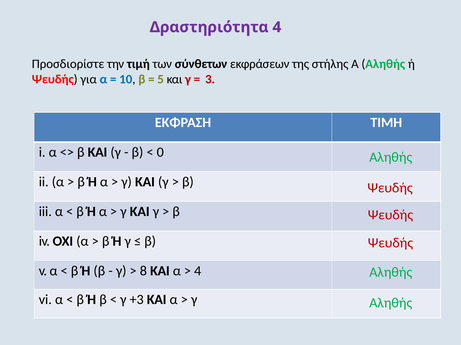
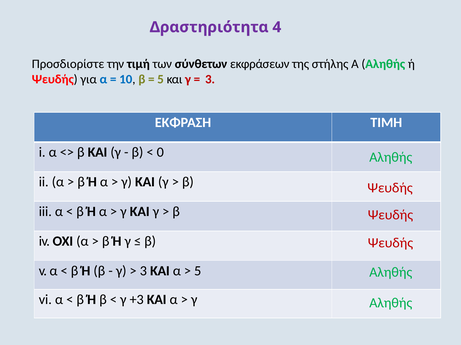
8 at (143, 271): 8 -> 3
4 at (198, 271): 4 -> 5
